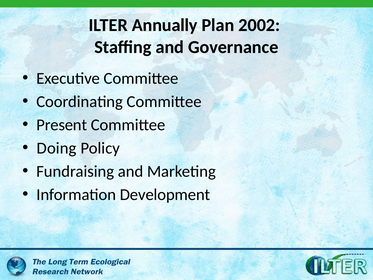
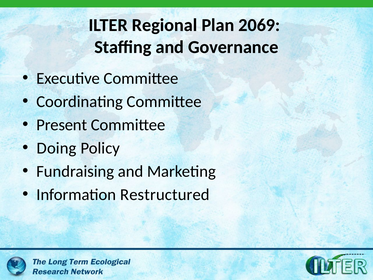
Annually: Annually -> Regional
2002: 2002 -> 2069
Development: Development -> Restructured
